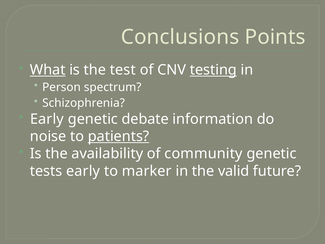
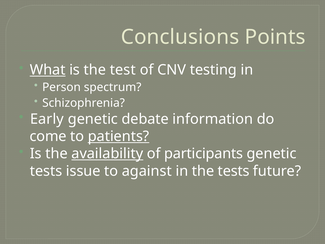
testing underline: present -> none
noise: noise -> come
availability underline: none -> present
community: community -> participants
tests early: early -> issue
marker: marker -> against
the valid: valid -> tests
